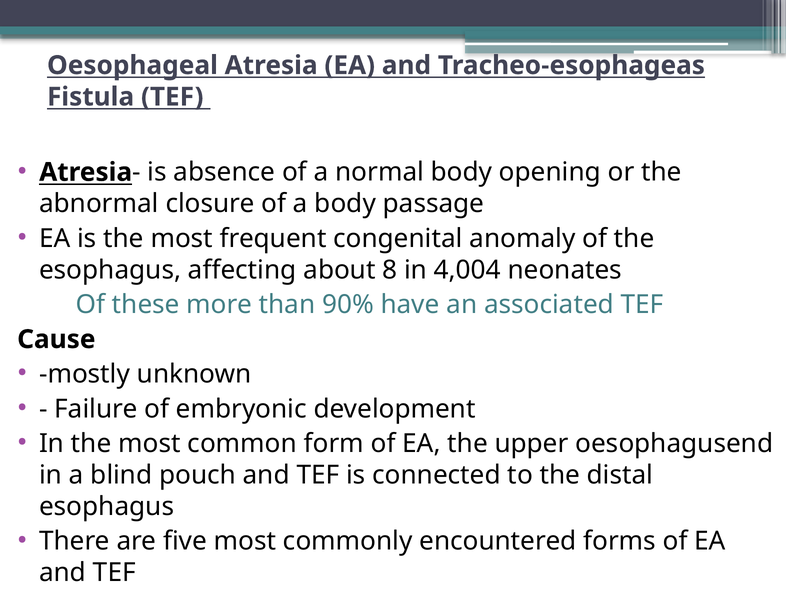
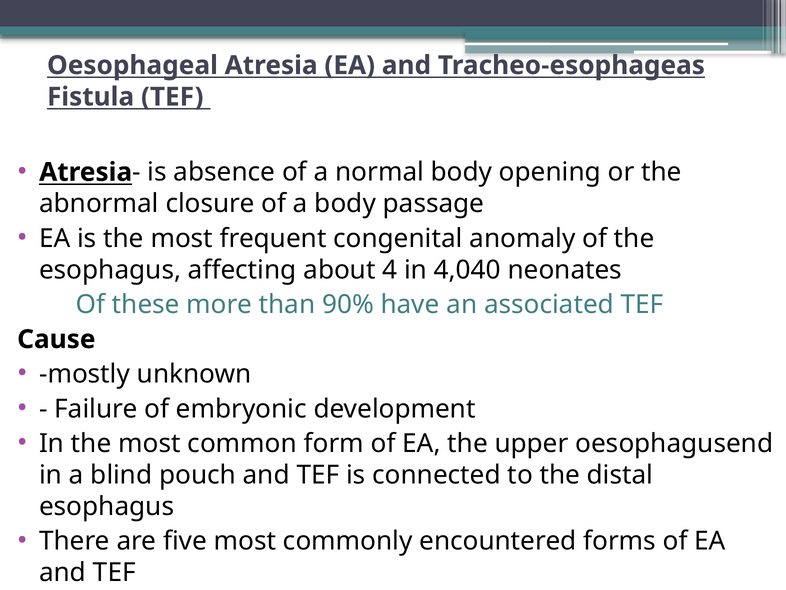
8: 8 -> 4
4,004: 4,004 -> 4,040
